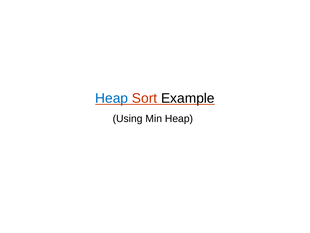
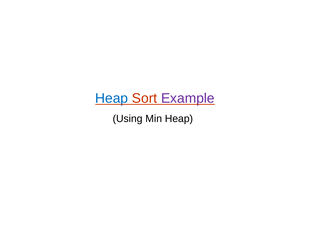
Example colour: black -> purple
